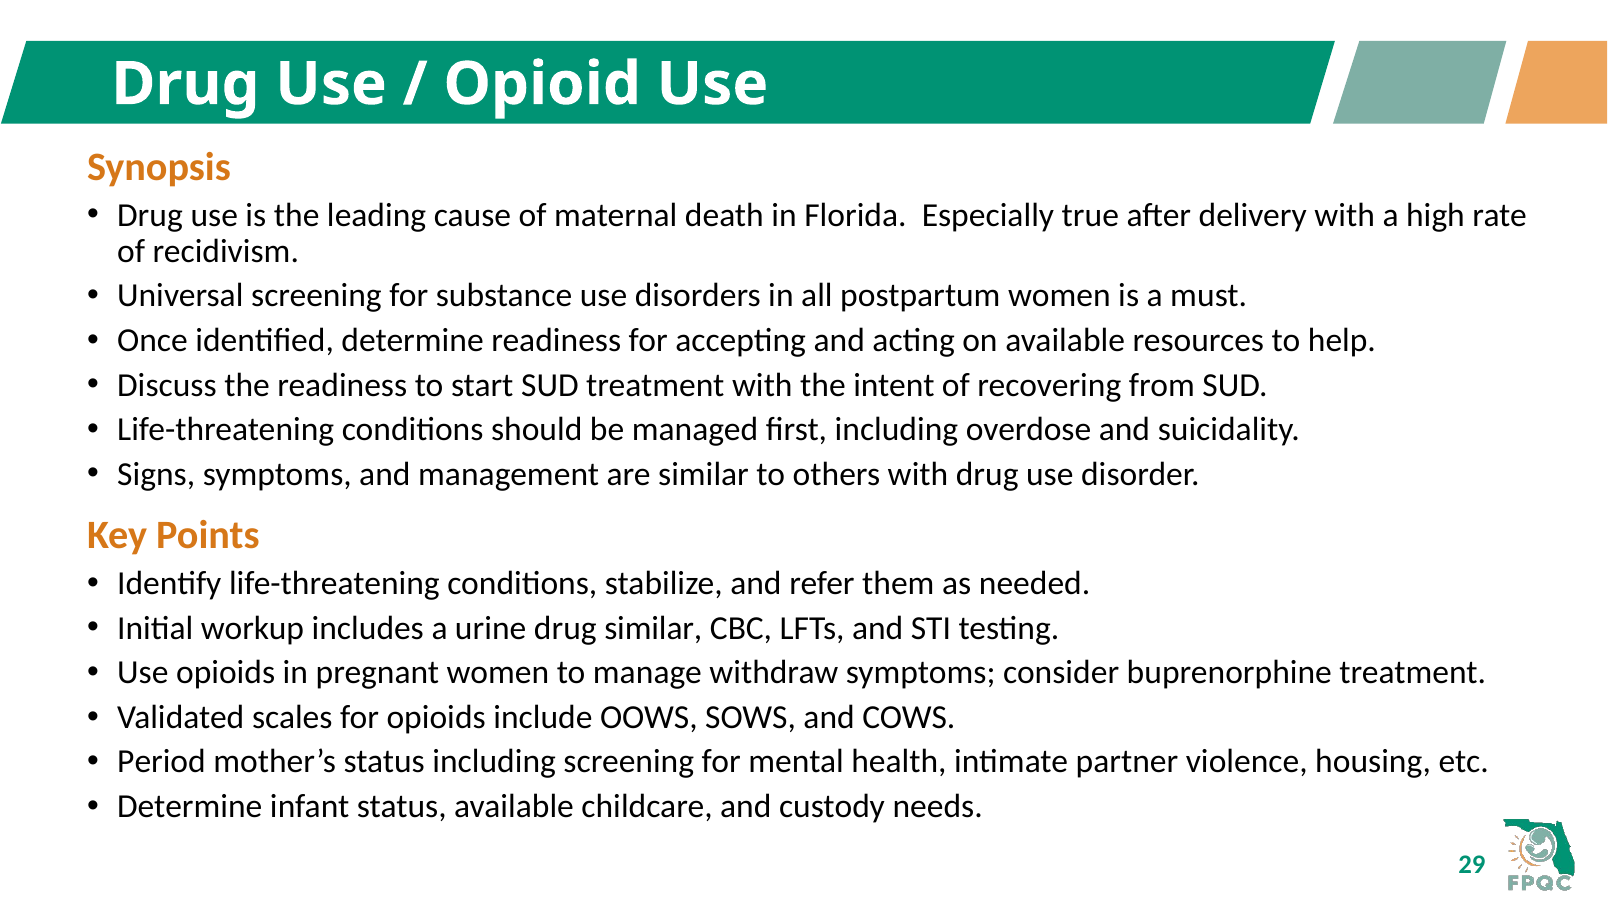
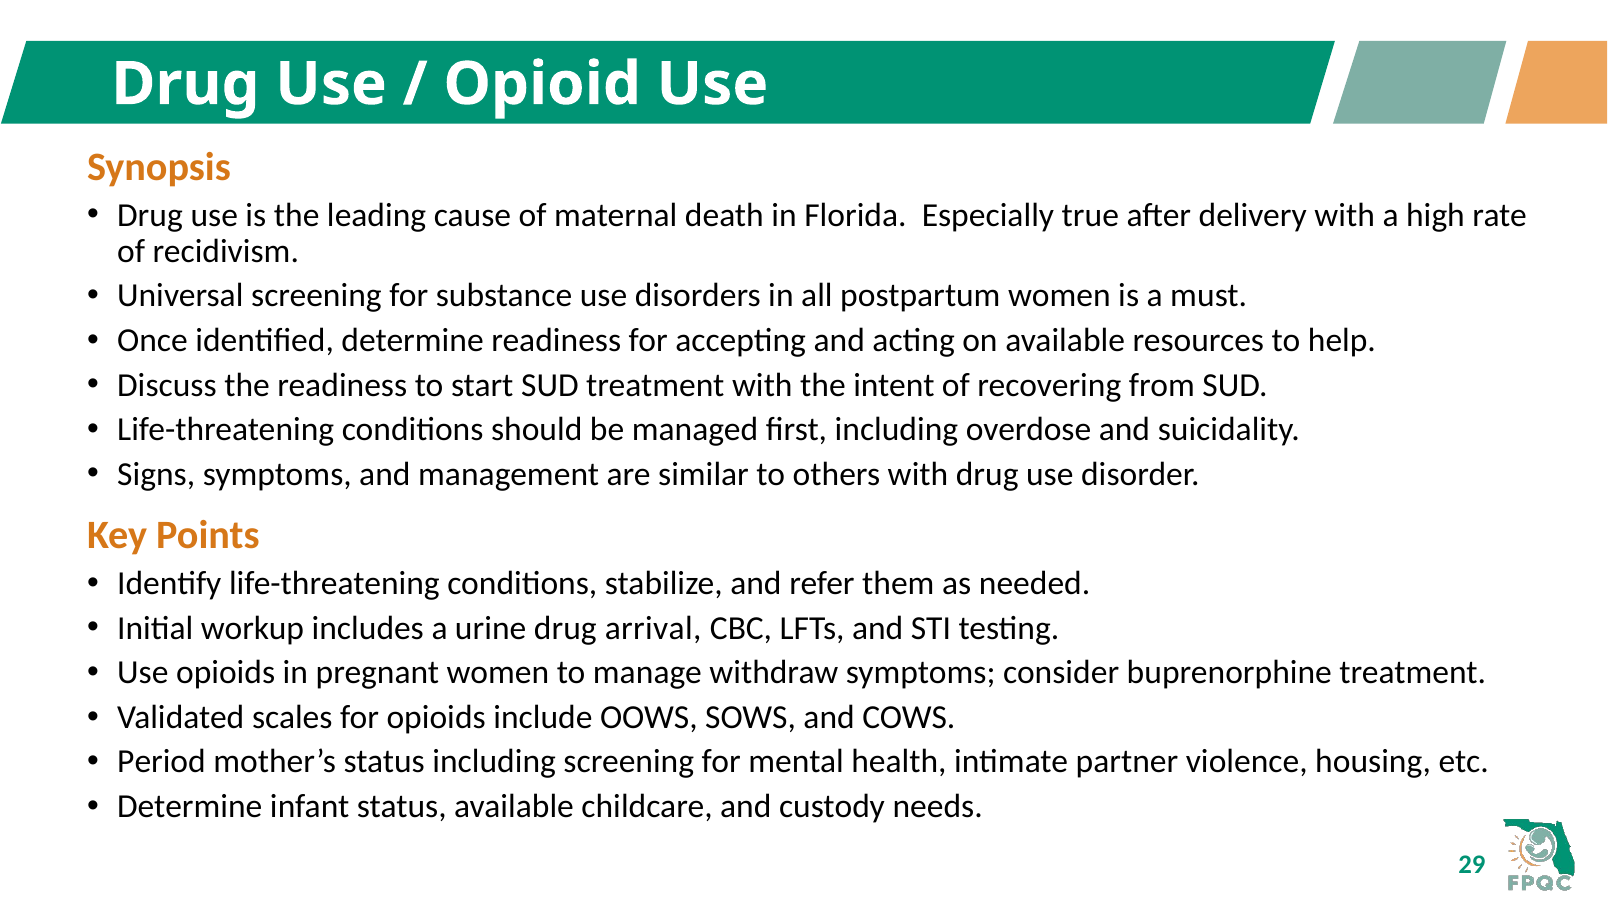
drug similar: similar -> arrival
